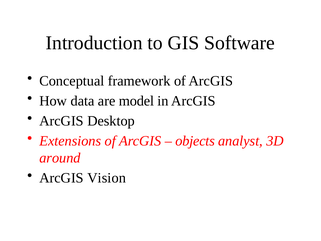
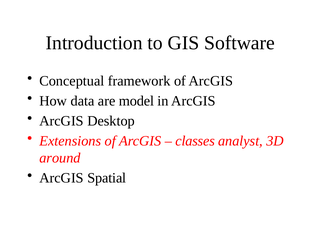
objects: objects -> classes
Vision: Vision -> Spatial
